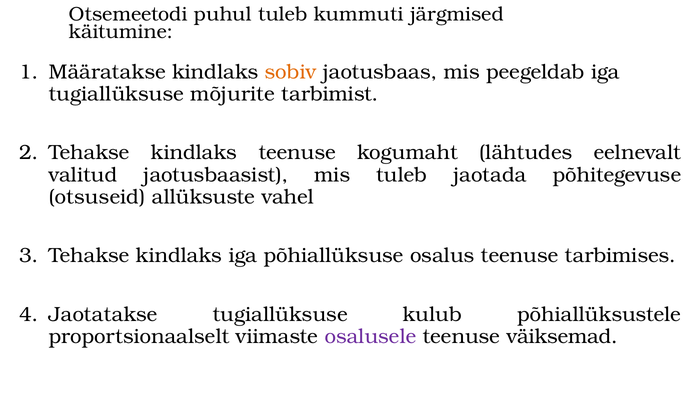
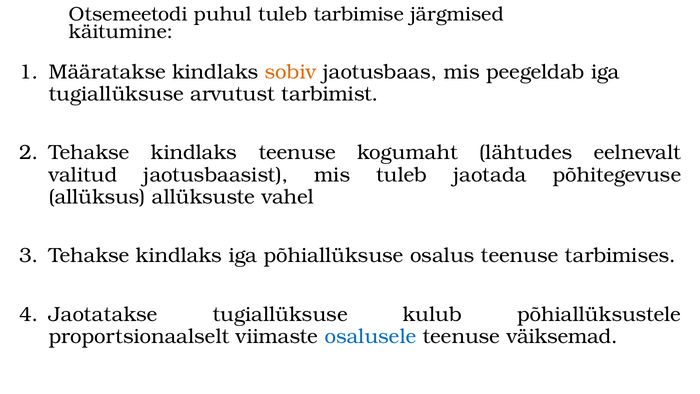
kummuti: kummuti -> tarbimise
mõjurite: mõjurite -> arvutust
otsuseid: otsuseid -> allüksus
osalusele colour: purple -> blue
